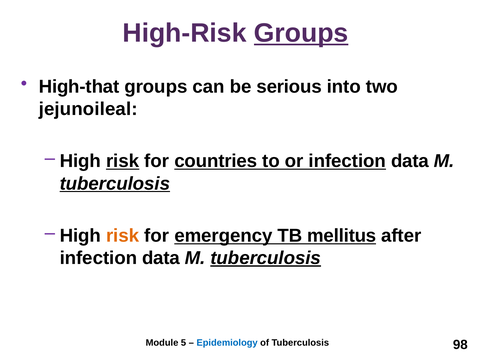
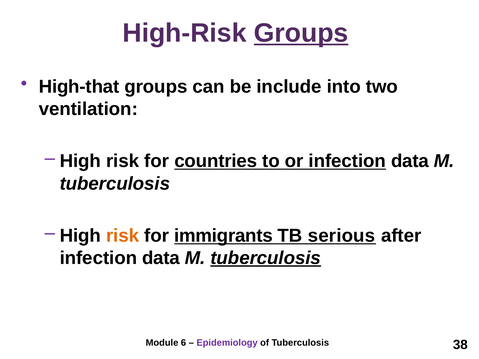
serious: serious -> include
jejunoileal: jejunoileal -> ventilation
risk at (123, 161) underline: present -> none
tuberculosis at (115, 184) underline: present -> none
emergency: emergency -> immigrants
mellitus: mellitus -> serious
5: 5 -> 6
Epidemiology colour: blue -> purple
98: 98 -> 38
